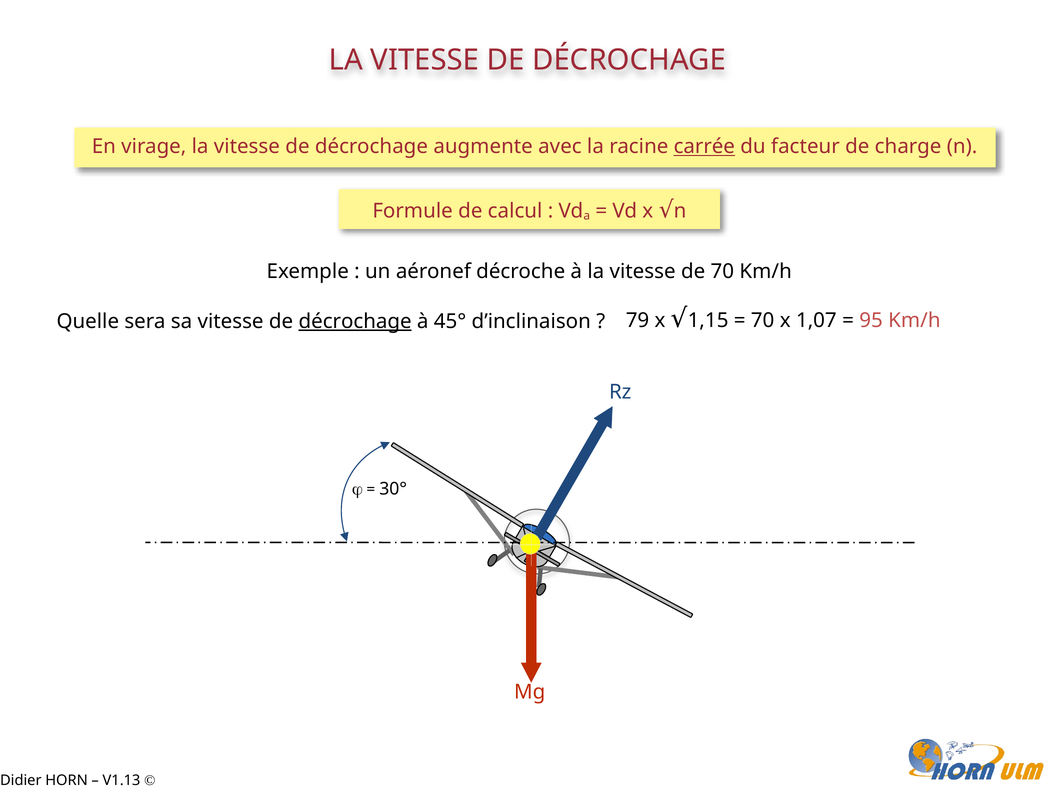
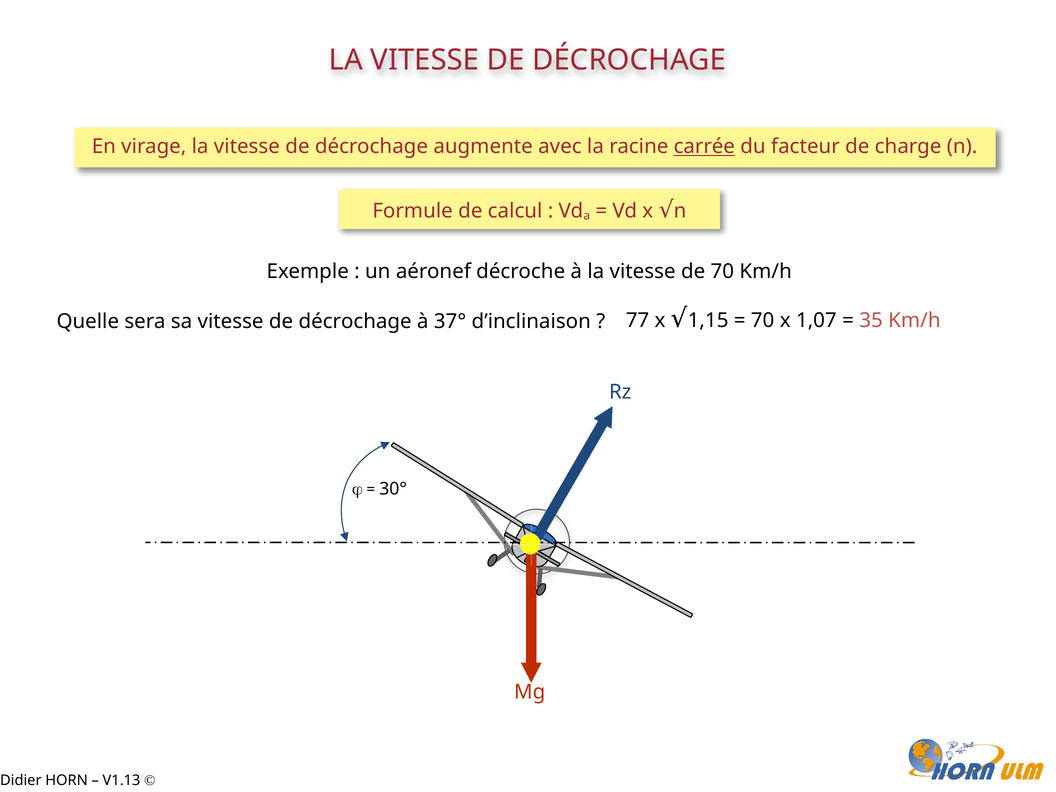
79: 79 -> 77
95: 95 -> 35
décrochage at (355, 321) underline: present -> none
45°: 45° -> 37°
